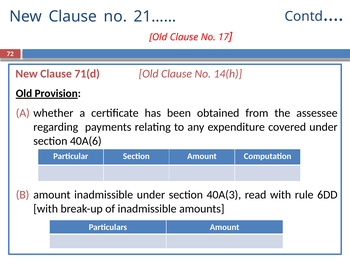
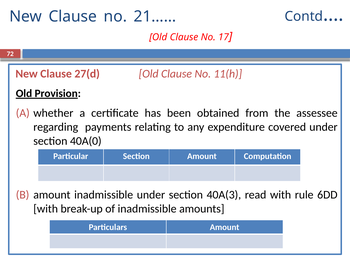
71(d: 71(d -> 27(d
14(h: 14(h -> 11(h
40A(6: 40A(6 -> 40A(0
